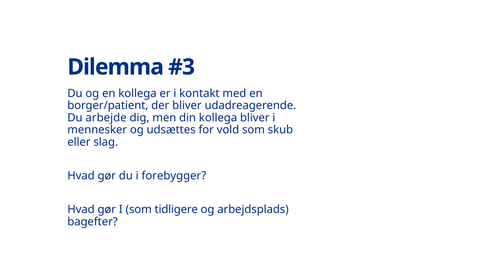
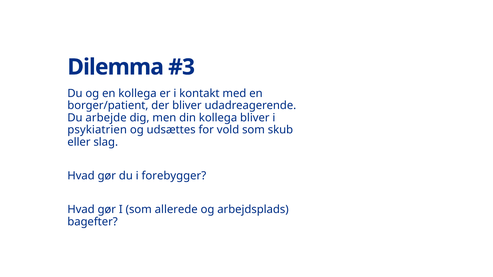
mennesker: mennesker -> psykiatrien
tidligere: tidligere -> allerede
